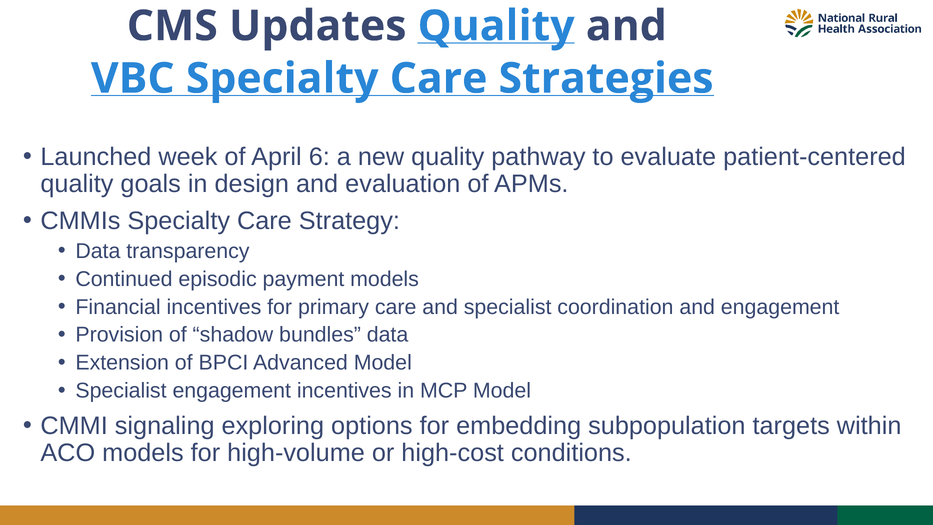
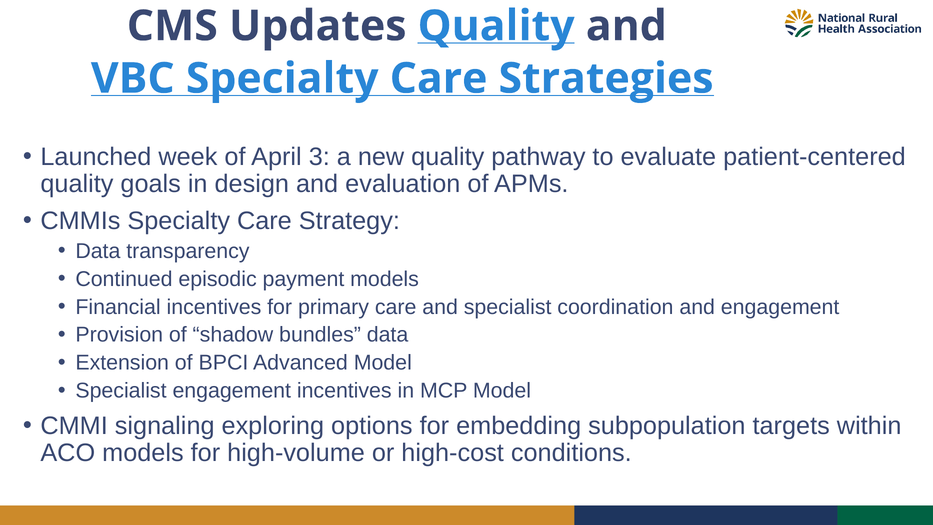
6: 6 -> 3
